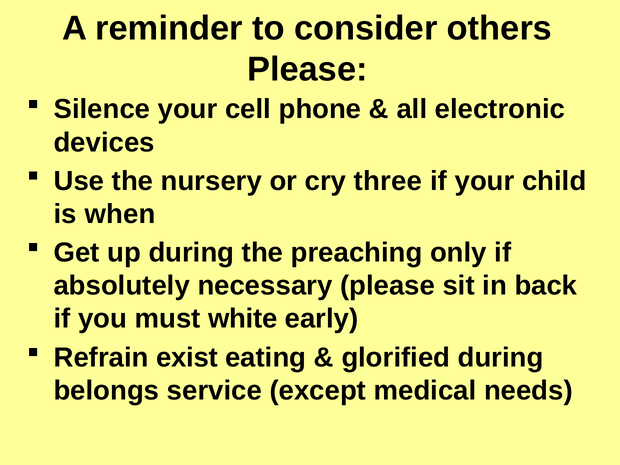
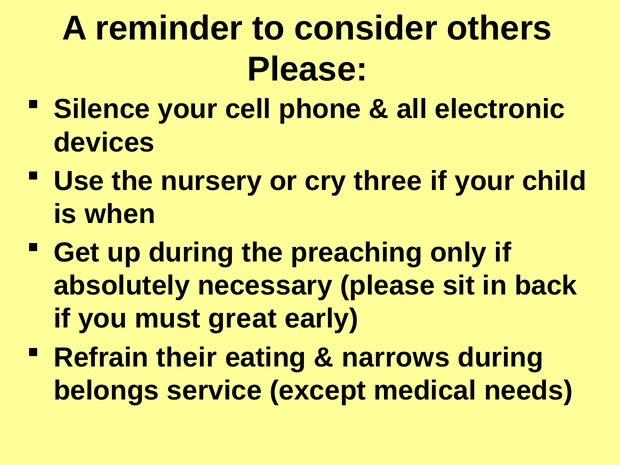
white: white -> great
exist: exist -> their
glorified: glorified -> narrows
